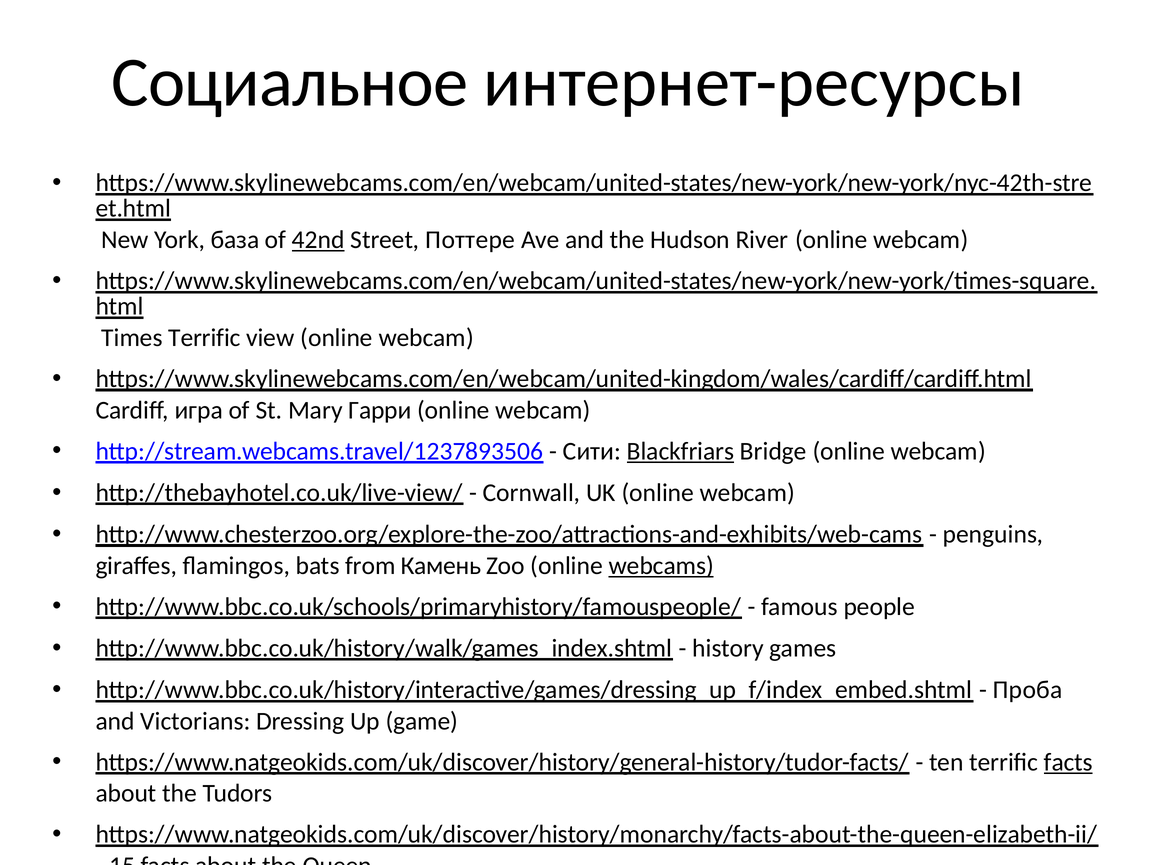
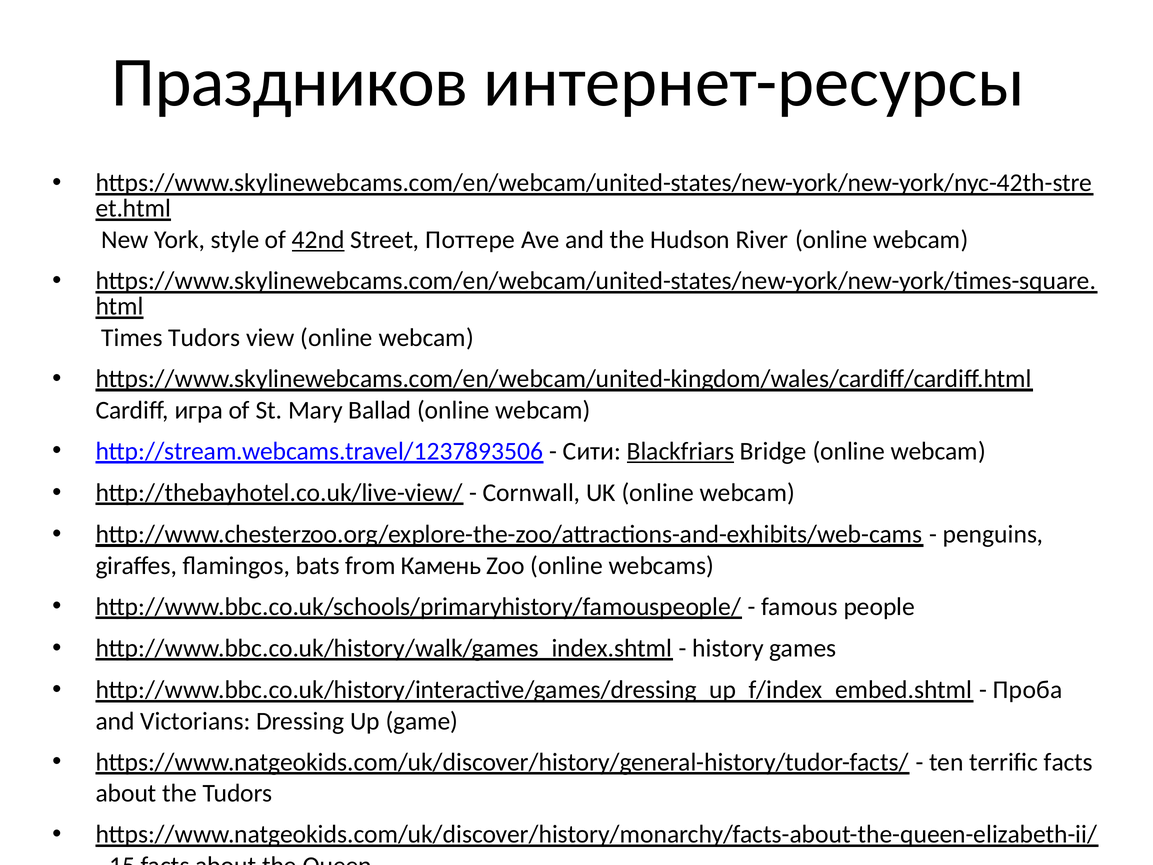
Социальное: Социальное -> Праздников
база: база -> style
Times Terrific: Terrific -> Tudors
Гарри: Гарри -> Ballad
webcams underline: present -> none
facts at (1068, 762) underline: present -> none
